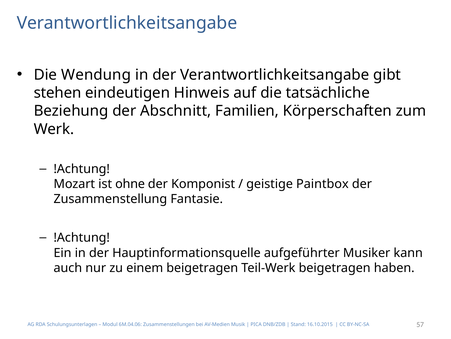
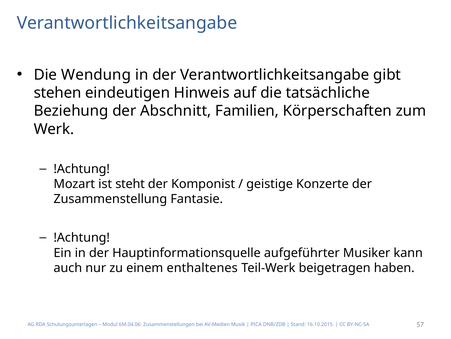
ohne: ohne -> steht
Paintbox: Paintbox -> Konzerte
einem beigetragen: beigetragen -> enthaltenes
